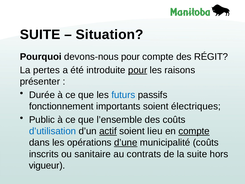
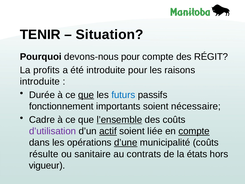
SUITE at (40, 35): SUITE -> TENIR
pertes: pertes -> profits
pour at (138, 70) underline: present -> none
présenter at (40, 81): présenter -> introduite
que at (86, 95) underline: none -> present
électriques: électriques -> nécessaire
Public: Public -> Cadre
l’ensemble underline: none -> present
d’utilisation colour: blue -> purple
lieu: lieu -> liée
inscrits: inscrits -> résulte
la suite: suite -> états
